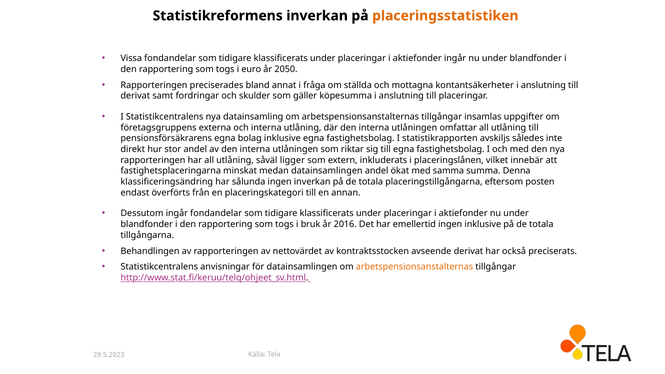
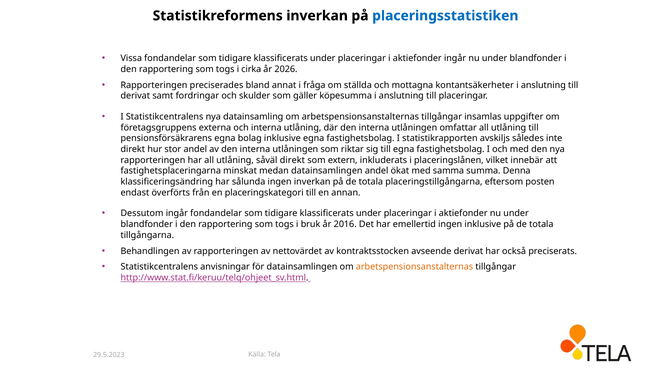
placeringsstatistiken colour: orange -> blue
euro: euro -> cirka
2050: 2050 -> 2026
såväl ligger: ligger -> direkt
